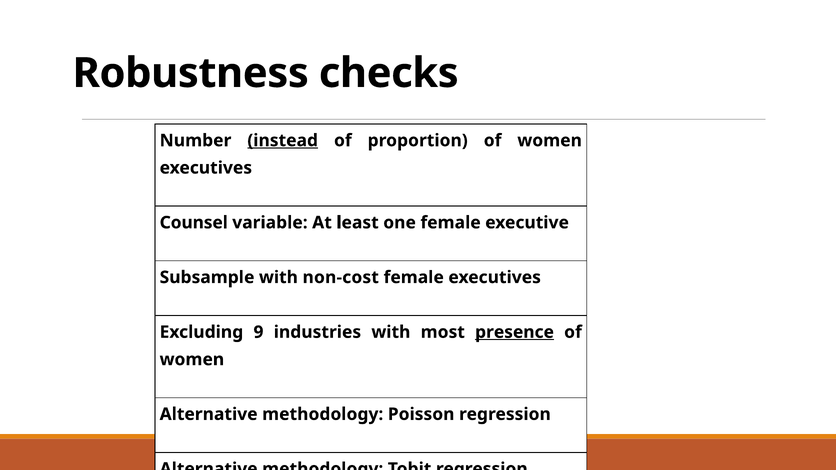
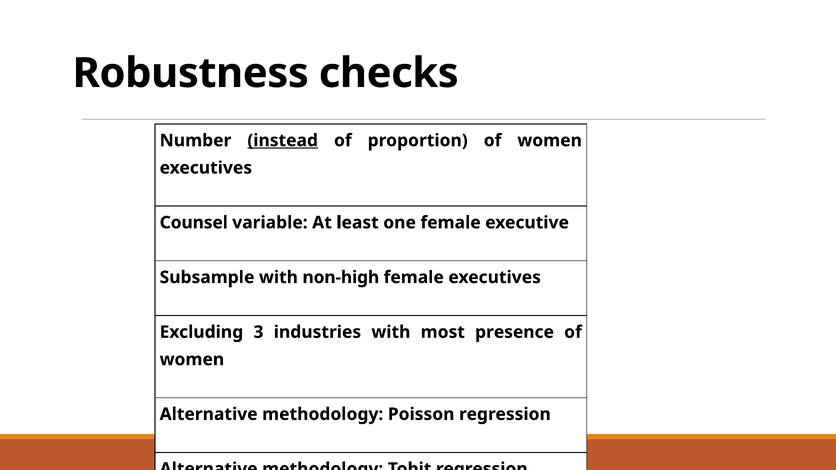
non-cost: non-cost -> non-high
9: 9 -> 3
presence underline: present -> none
